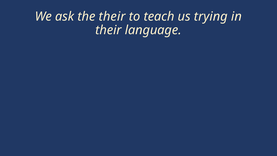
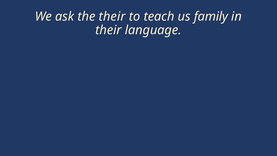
trying: trying -> family
